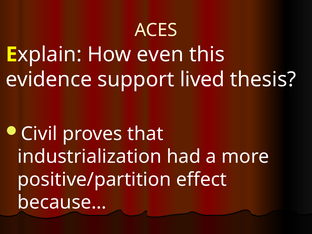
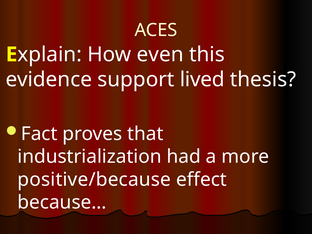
Civil: Civil -> Fact
positive/partition: positive/partition -> positive/because
